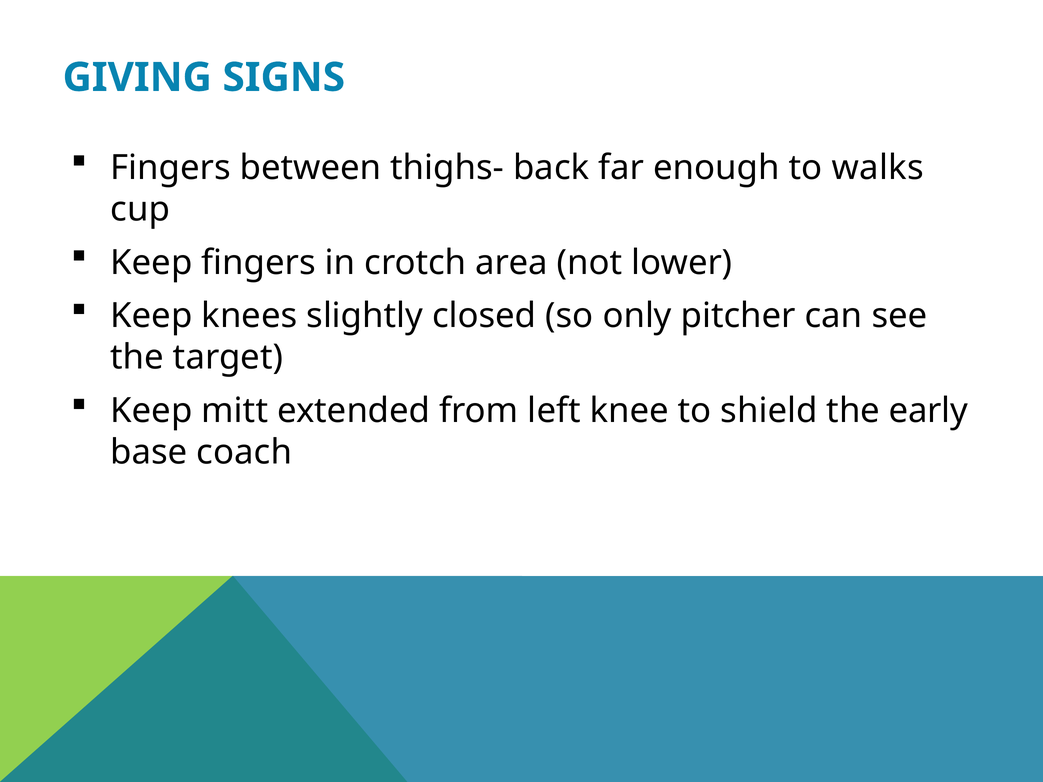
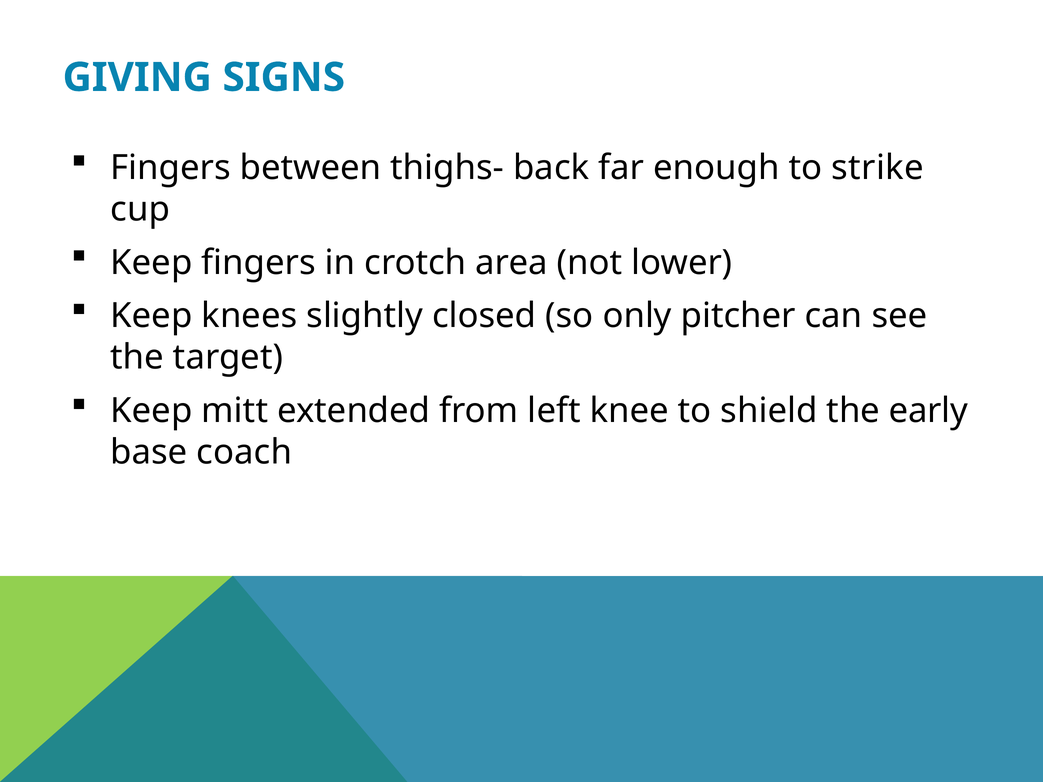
walks: walks -> strike
